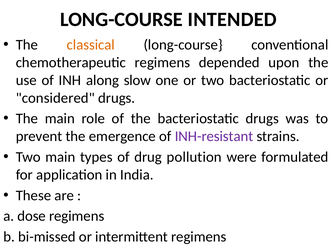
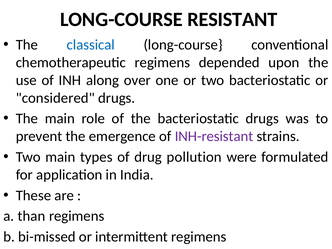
INTENDED: INTENDED -> RESISTANT
classical colour: orange -> blue
slow: slow -> over
dose: dose -> than
